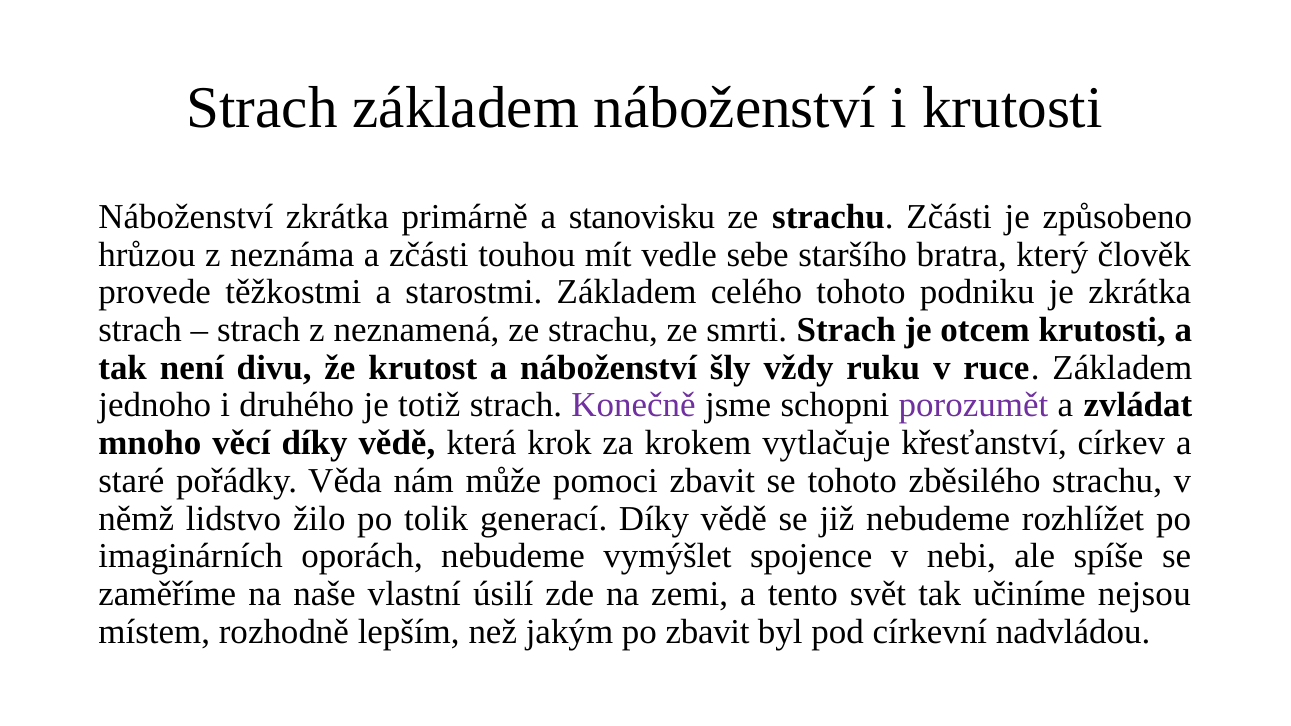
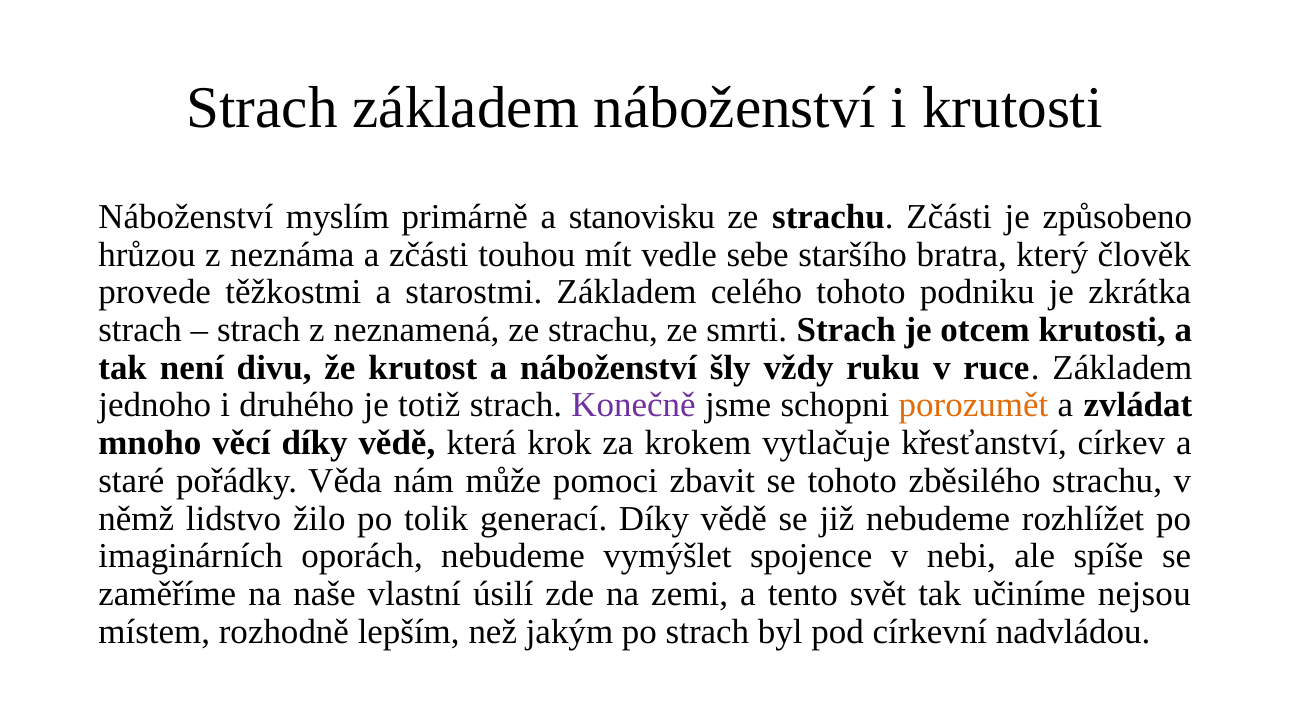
Náboženství zkrátka: zkrátka -> myslím
porozumět colour: purple -> orange
po zbavit: zbavit -> strach
